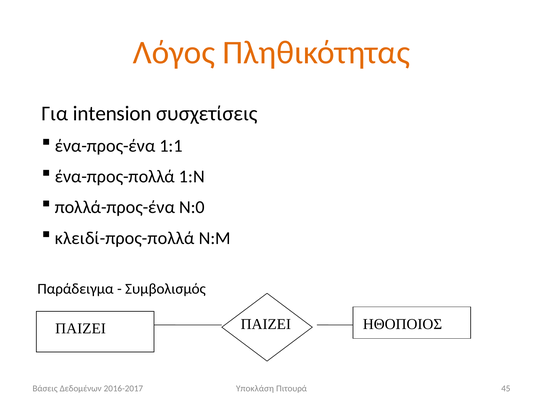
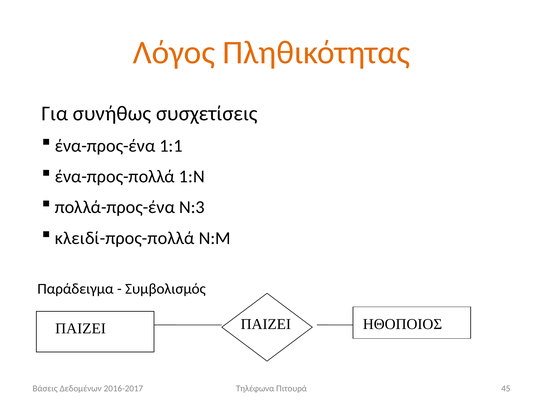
intension: intension -> συνήθως
Ν:0: Ν:0 -> Ν:3
Υποκλάση: Υποκλάση -> Τηλέφωνα
